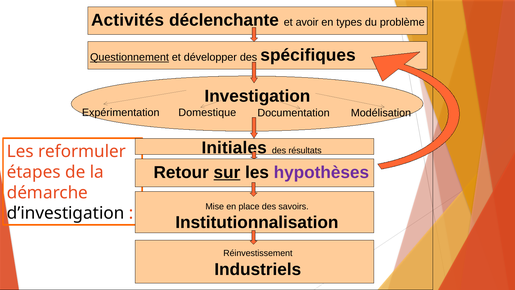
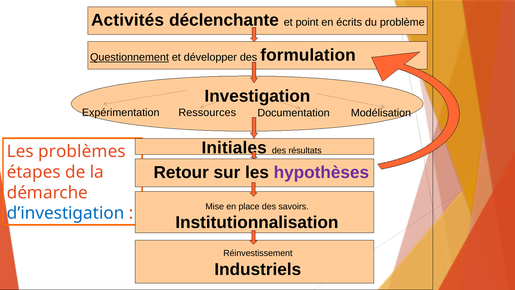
avoir: avoir -> point
types: types -> écrits
spécifiques: spécifiques -> formulation
Domestique: Domestique -> Ressources
reformuler: reformuler -> problèmes
sur underline: present -> none
d’investigation colour: black -> blue
